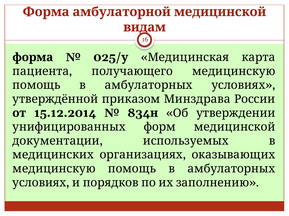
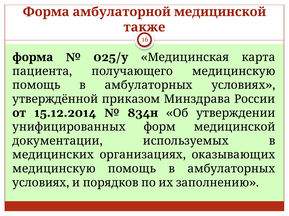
видам: видам -> также
